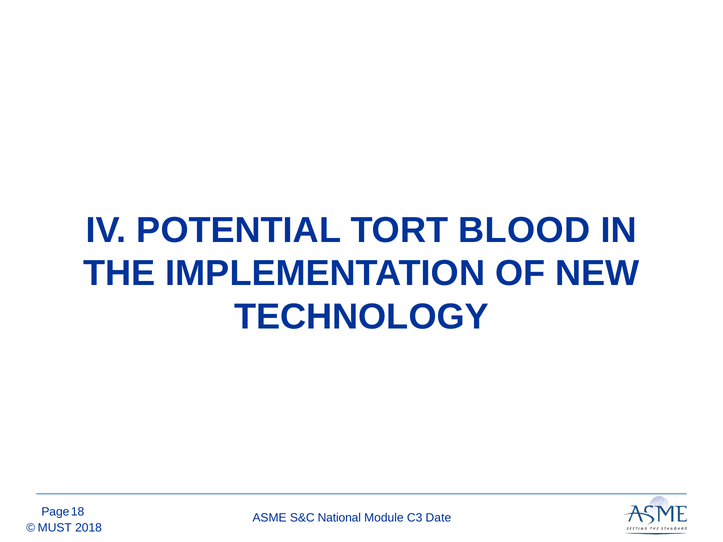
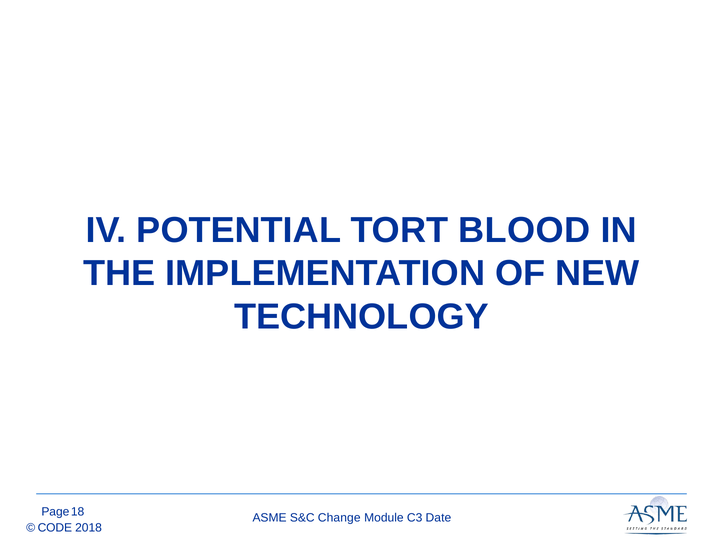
National: National -> Change
MUST: MUST -> CODE
